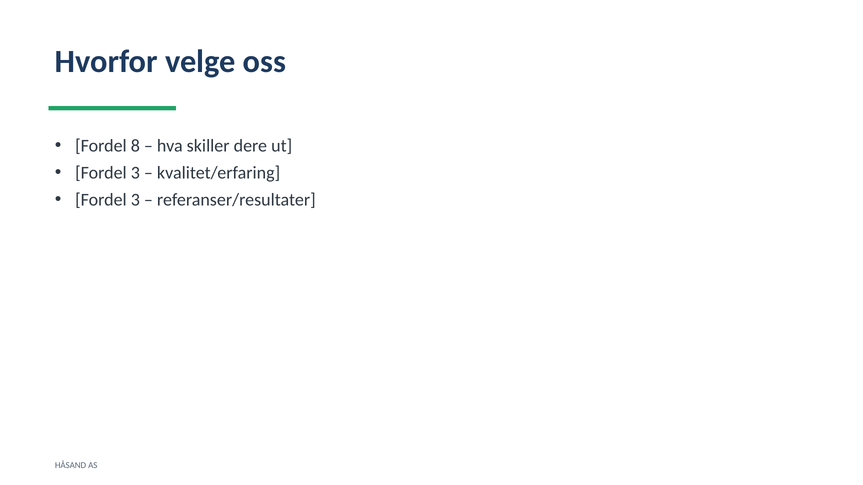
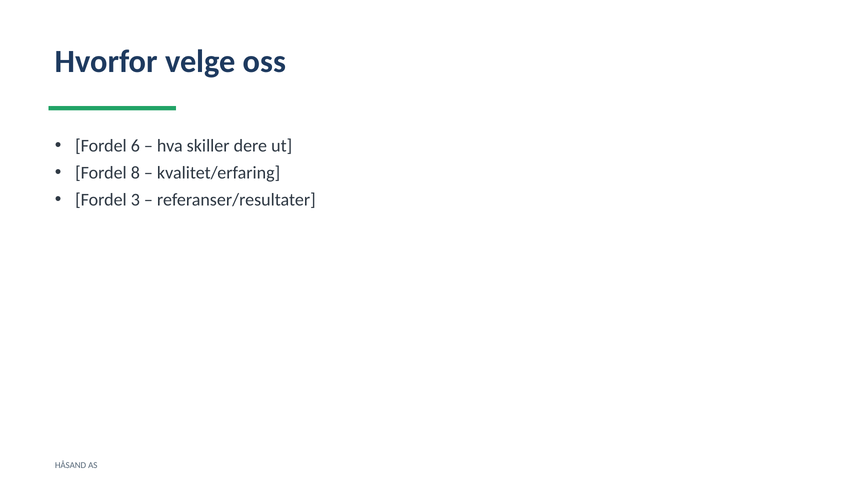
8: 8 -> 6
3 at (135, 173): 3 -> 8
